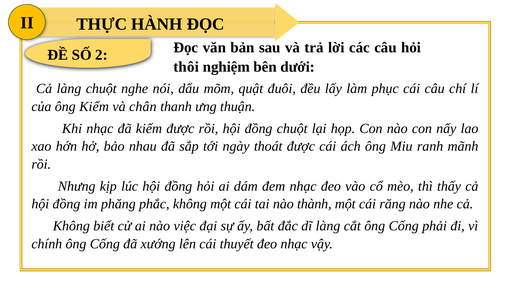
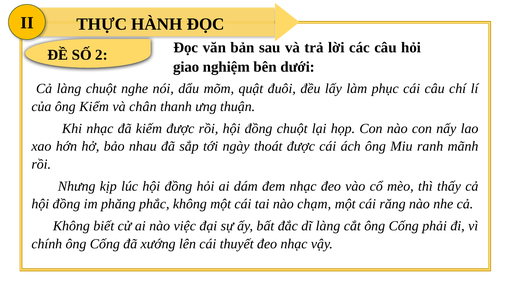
thôi: thôi -> giao
thành: thành -> chạm
